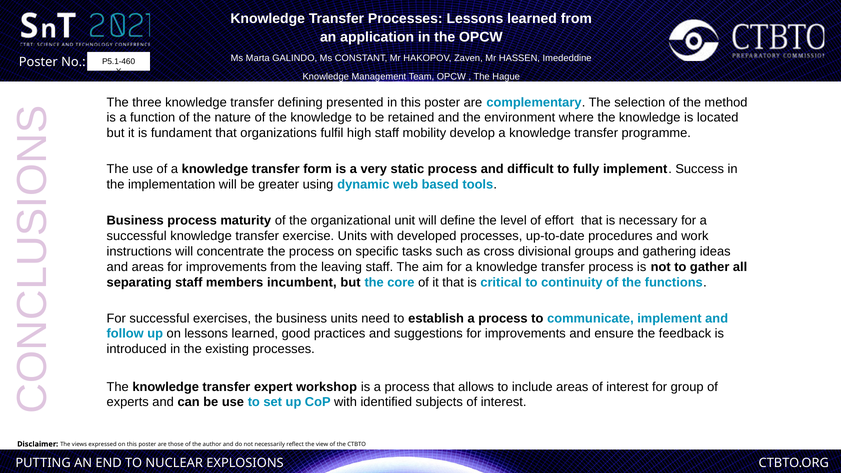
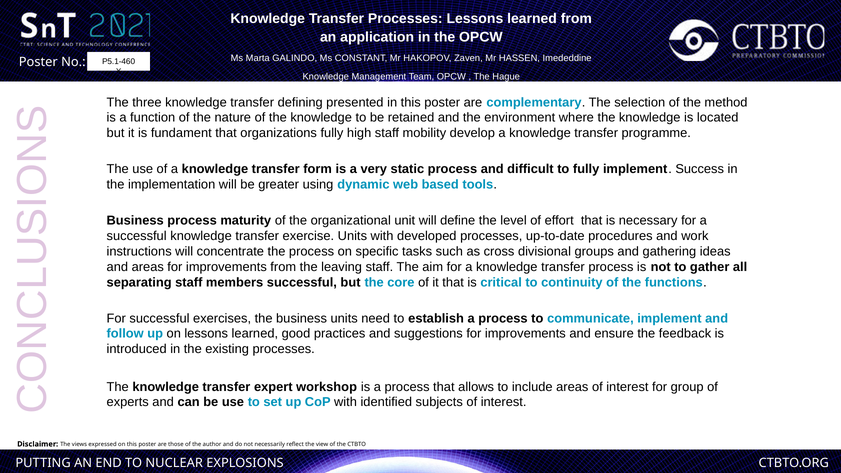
organizations fulfil: fulfil -> fully
members incumbent: incumbent -> successful
